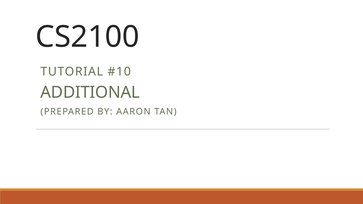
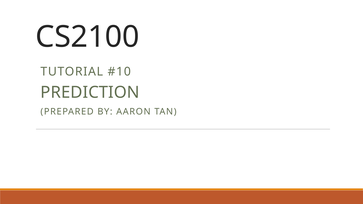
ADDITIONAL: ADDITIONAL -> PREDICTION
